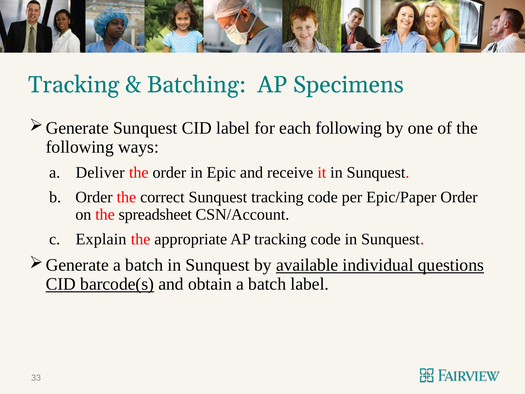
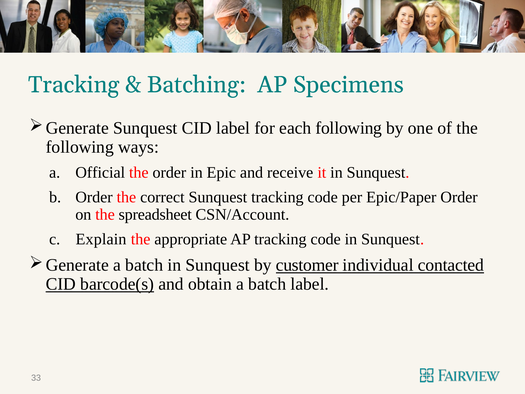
Deliver: Deliver -> Official
available: available -> customer
questions: questions -> contacted
